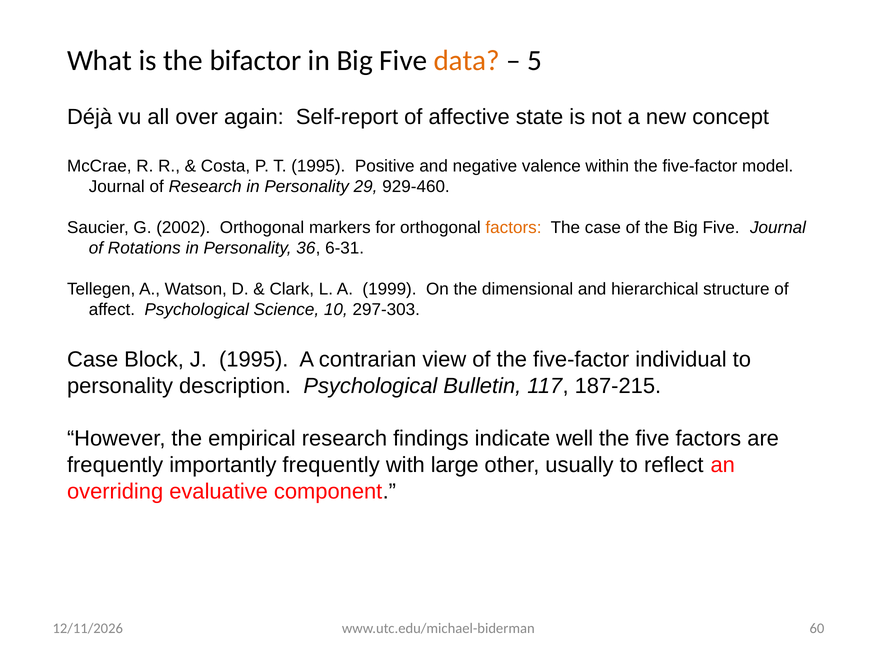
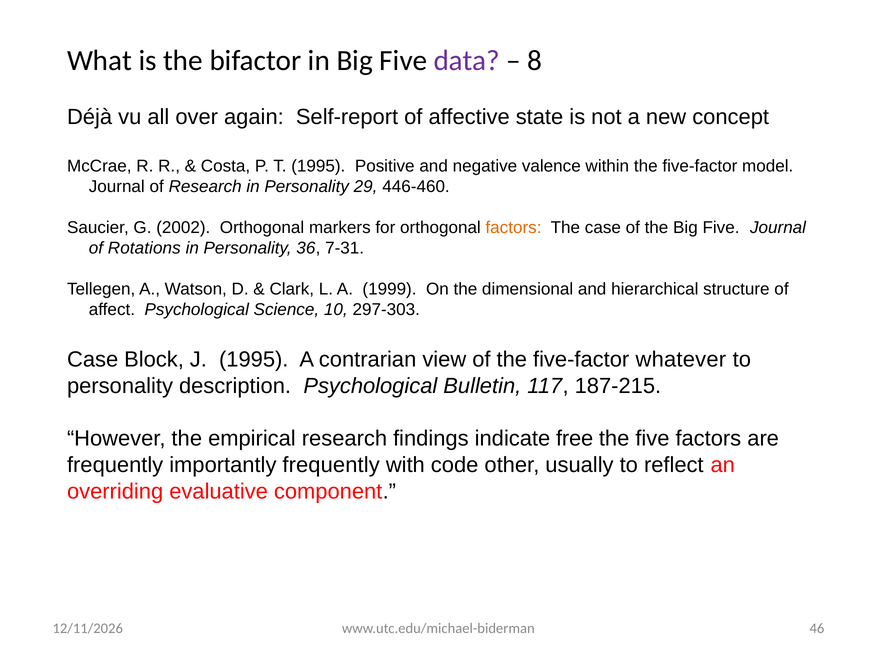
data colour: orange -> purple
5: 5 -> 8
929-460: 929-460 -> 446-460
6-31: 6-31 -> 7-31
individual: individual -> whatever
well: well -> free
large: large -> code
60: 60 -> 46
